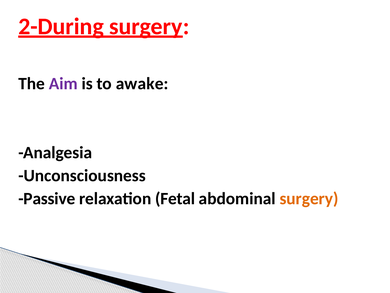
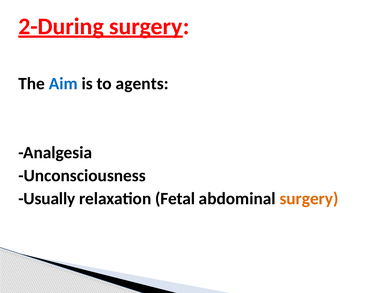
Aim colour: purple -> blue
awake: awake -> agents
Passive: Passive -> Usually
